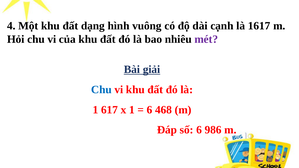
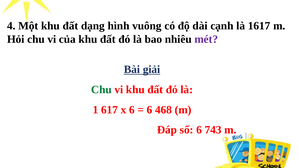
Chu at (101, 90) colour: blue -> green
x 1: 1 -> 6
986: 986 -> 743
